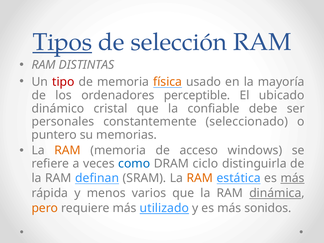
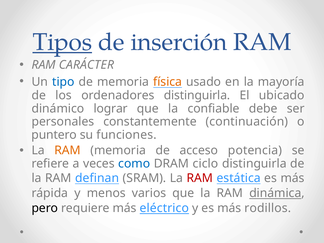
selección: selección -> inserción
DISTINTAS: DISTINTAS -> CARÁCTER
tipo colour: red -> blue
ordenadores perceptible: perceptible -> distinguirla
cristal: cristal -> lograr
seleccionado: seleccionado -> continuación
memorias: memorias -> funciones
windows: windows -> potencia
RAM at (200, 178) colour: orange -> red
más at (293, 178) underline: present -> none
pero colour: orange -> black
utilizado: utilizado -> eléctrico
sonidos: sonidos -> rodillos
